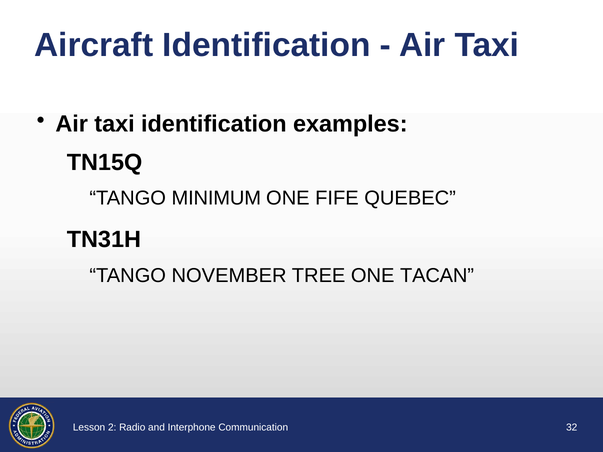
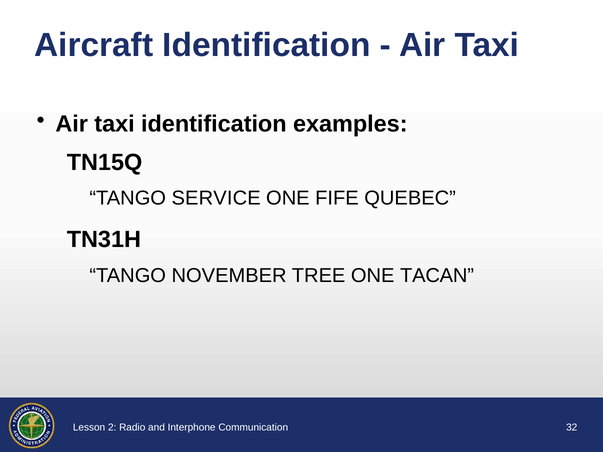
MINIMUM: MINIMUM -> SERVICE
